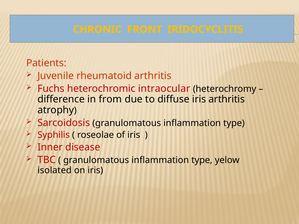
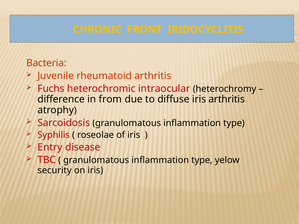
Patients: Patients -> Bacteria
Inner: Inner -> Entry
isolated: isolated -> security
